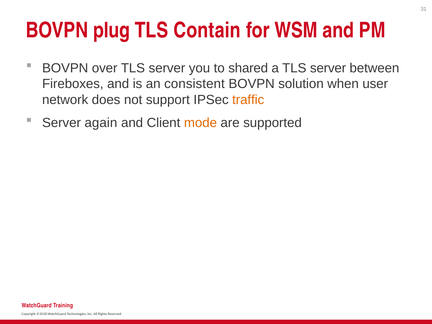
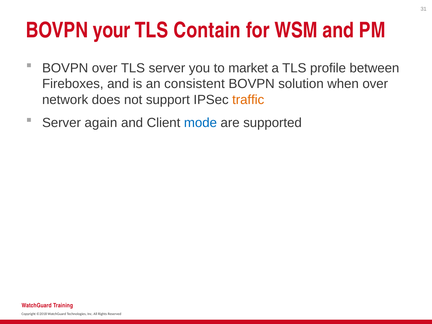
plug: plug -> your
shared: shared -> market
a TLS server: server -> profile
when user: user -> over
mode colour: orange -> blue
